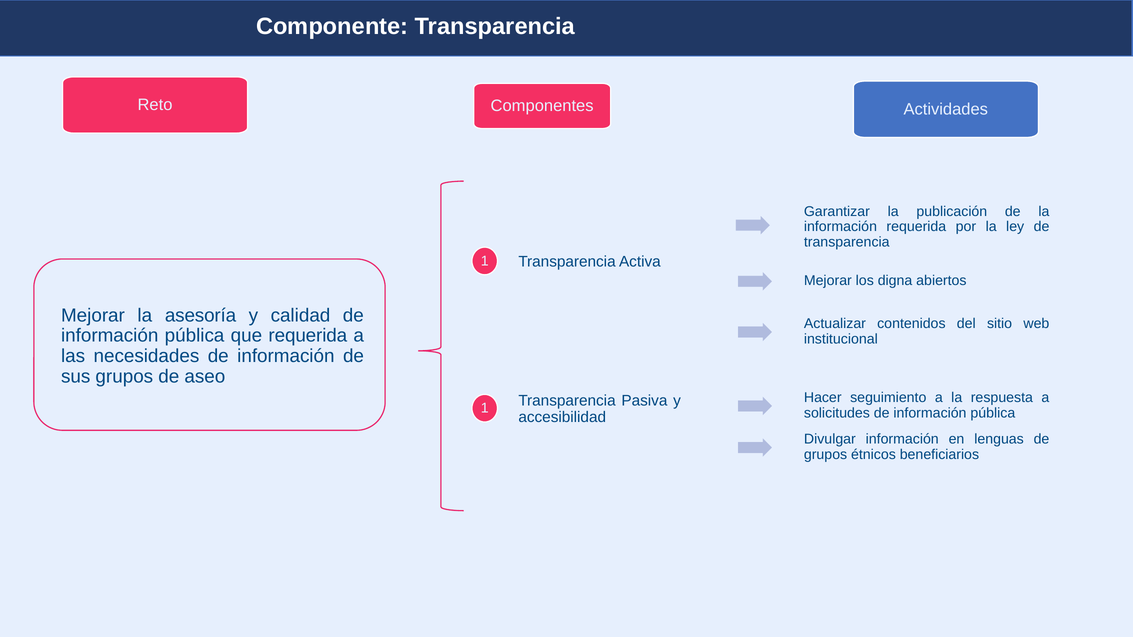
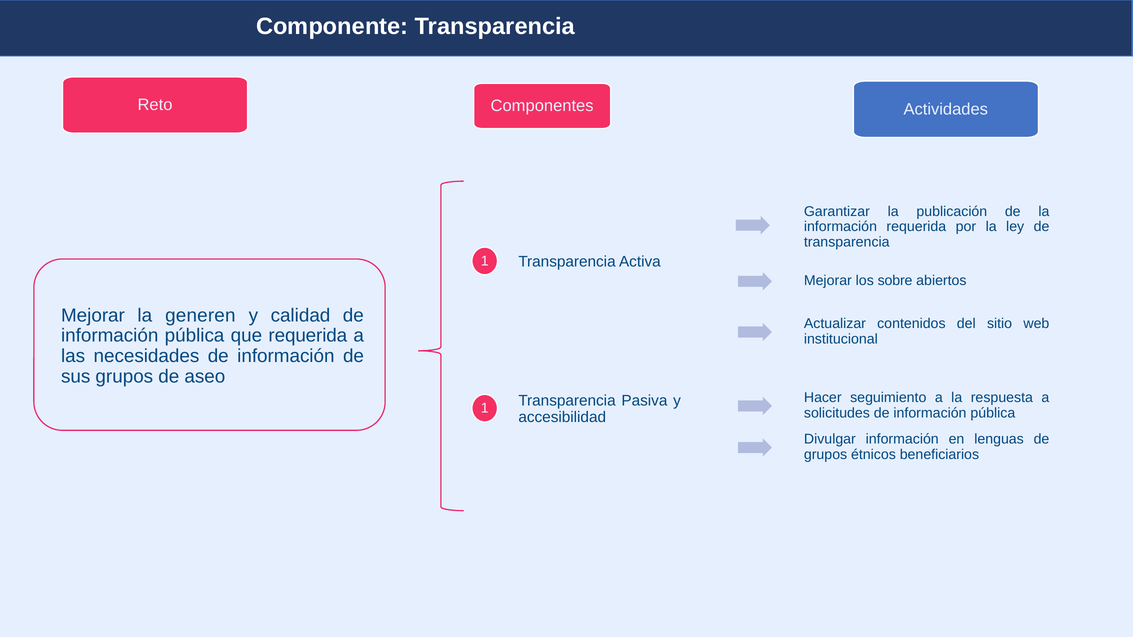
digna: digna -> sobre
asesoría: asesoría -> generen
